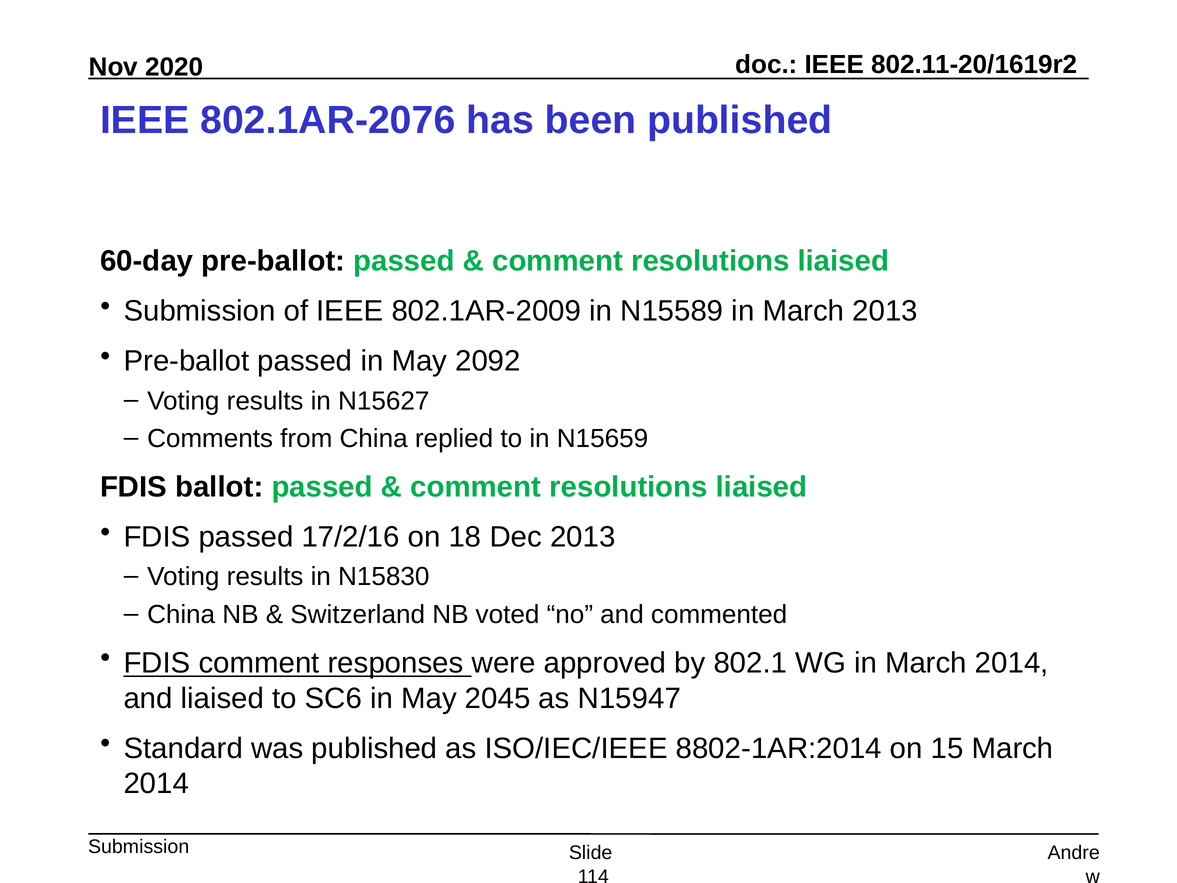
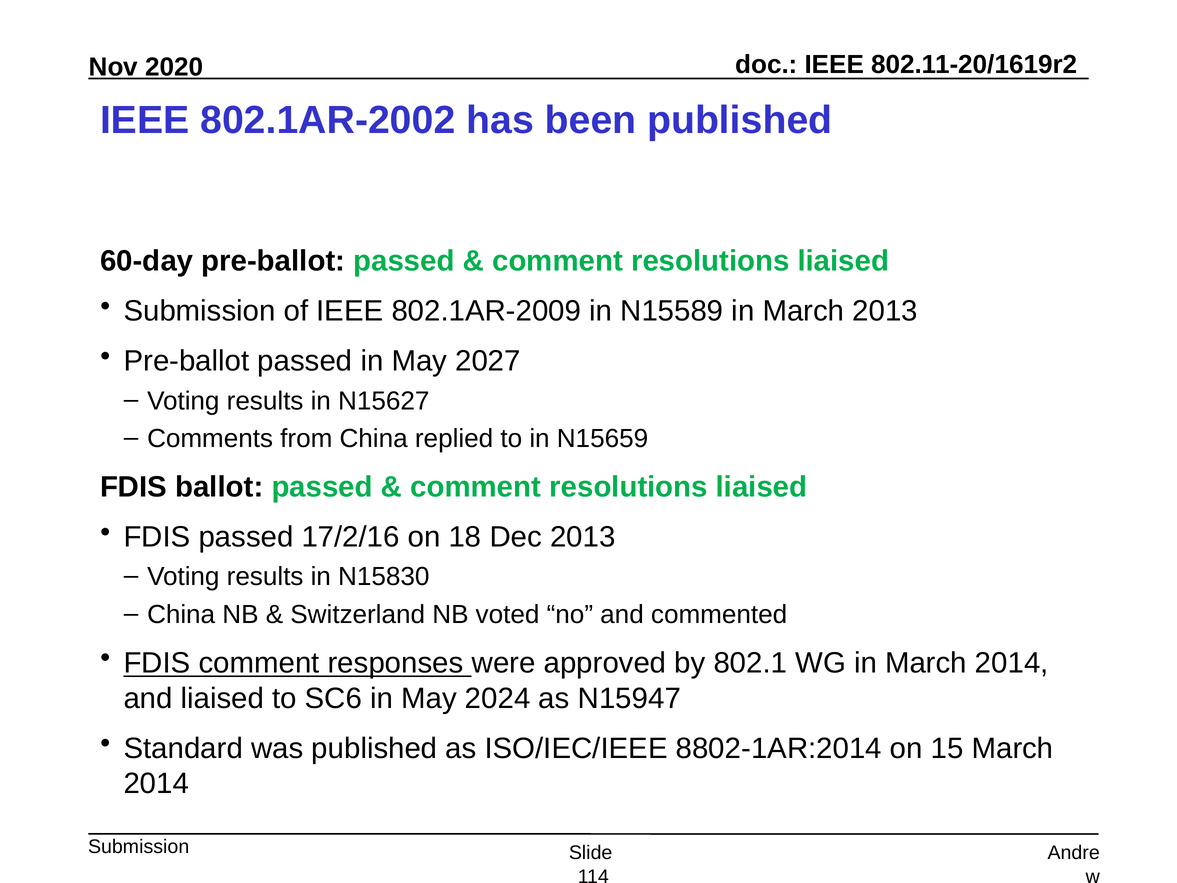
802.1AR-2076: 802.1AR-2076 -> 802.1AR-2002
2092: 2092 -> 2027
2045: 2045 -> 2024
